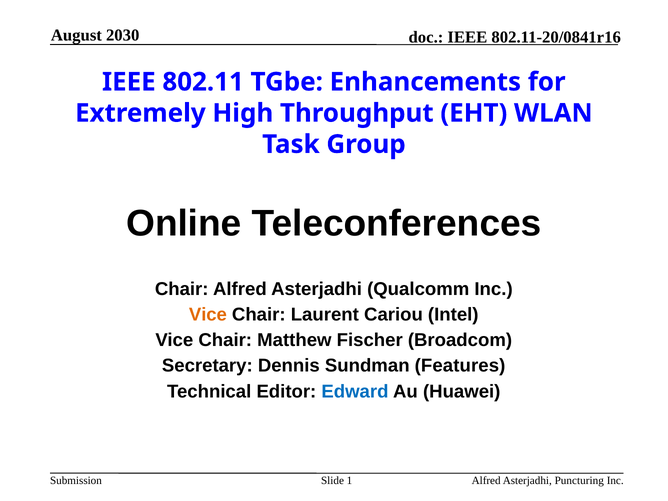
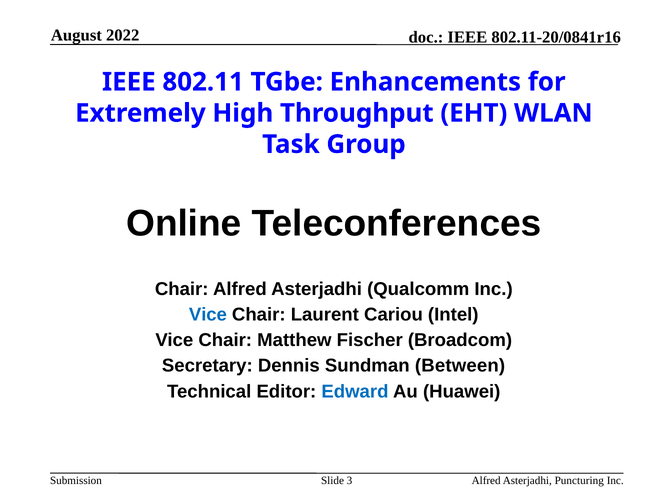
2030: 2030 -> 2022
Vice at (208, 315) colour: orange -> blue
Features: Features -> Between
1: 1 -> 3
